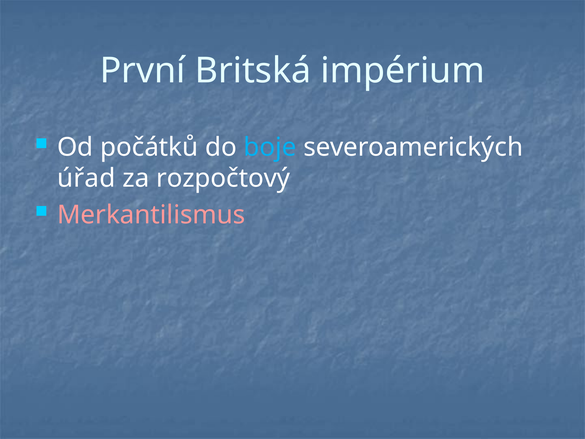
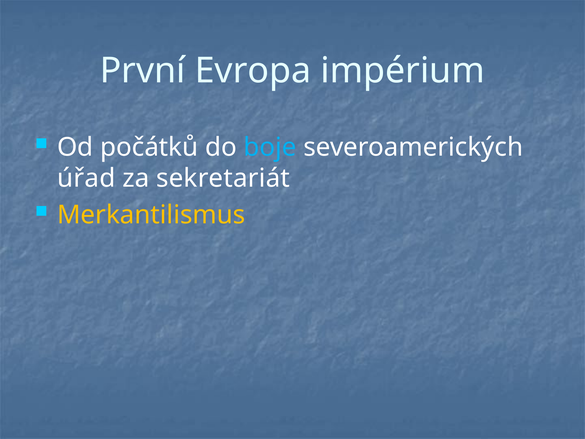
Britská: Britská -> Evropa
rozpočtový: rozpočtový -> sekretariát
Merkantilismus colour: pink -> yellow
